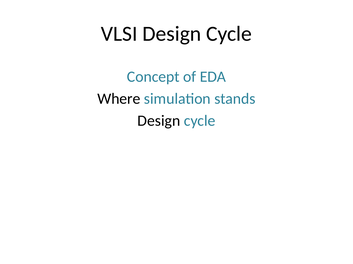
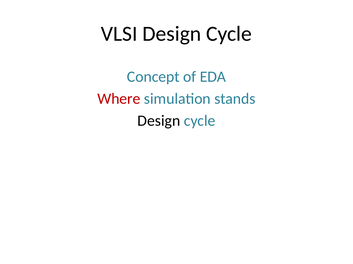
Where colour: black -> red
